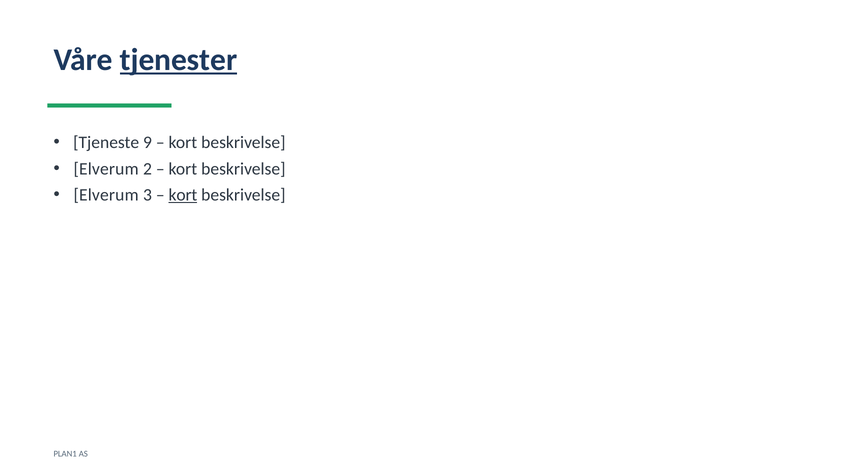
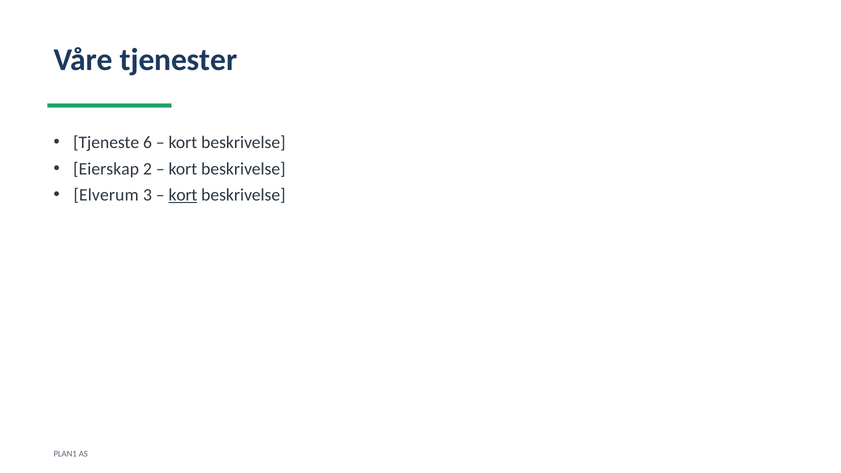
tjenester underline: present -> none
9: 9 -> 6
Elverum at (106, 169): Elverum -> Eierskap
